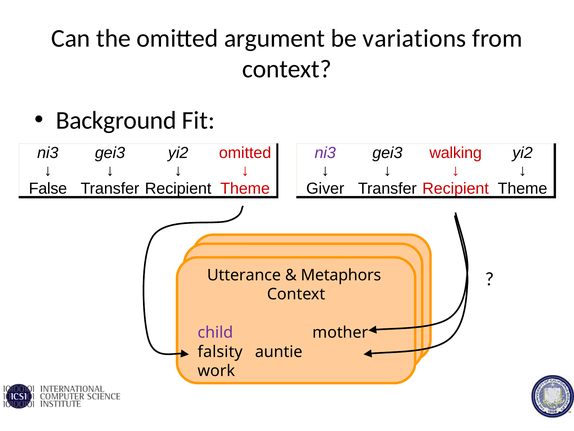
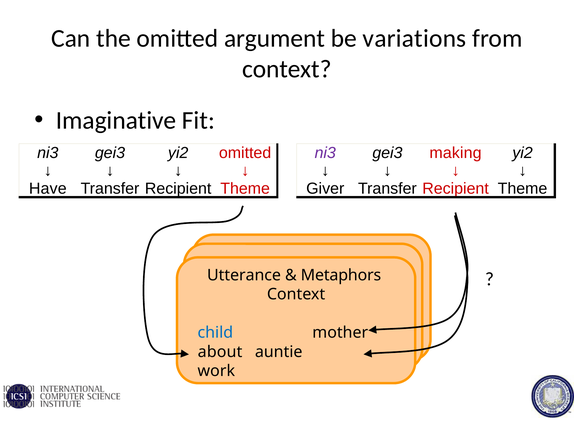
Background: Background -> Imaginative
walking: walking -> making
False: False -> Have
child colour: purple -> blue
falsity: falsity -> about
